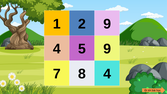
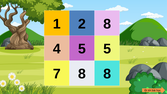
2 9: 9 -> 8
5 9: 9 -> 5
8 4: 4 -> 8
